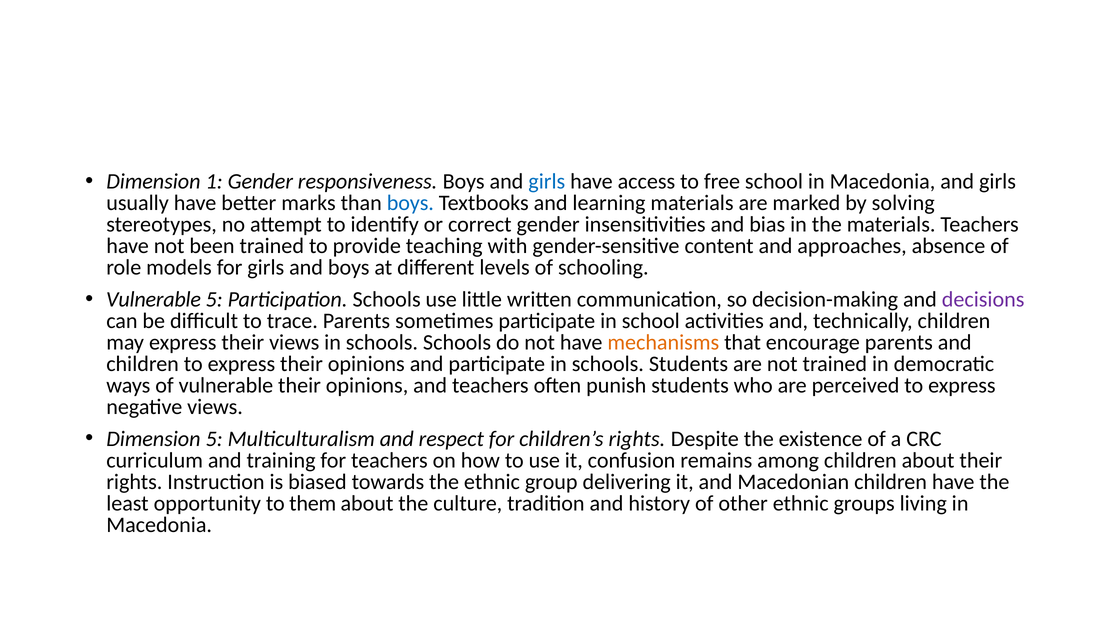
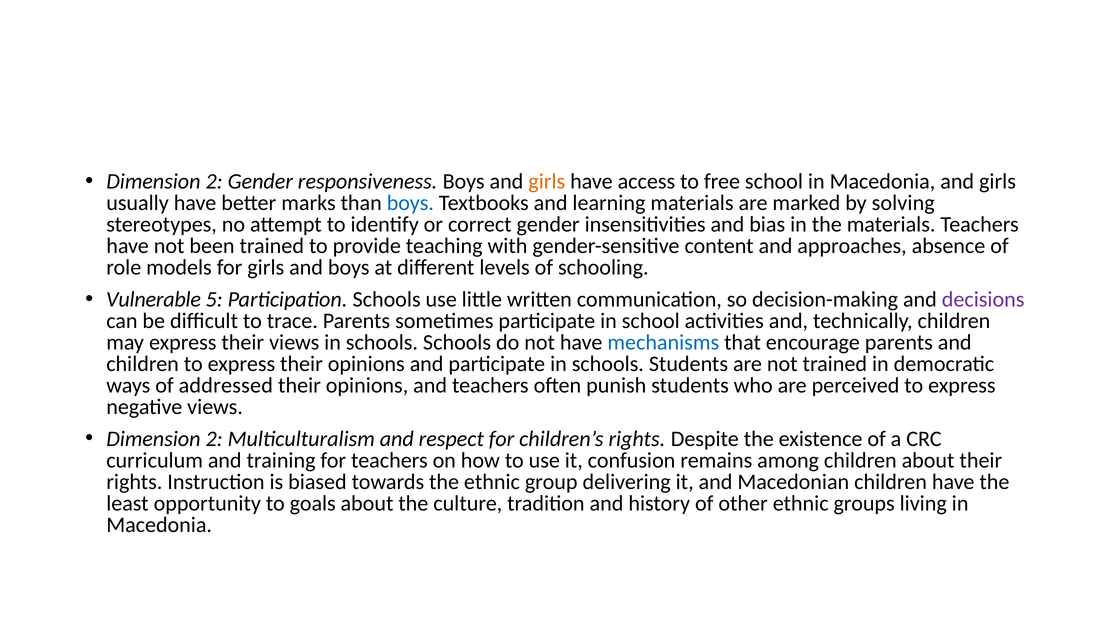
1 at (214, 182): 1 -> 2
girls at (547, 182) colour: blue -> orange
mechanisms colour: orange -> blue
of vulnerable: vulnerable -> addressed
5 at (214, 439): 5 -> 2
them: them -> goals
